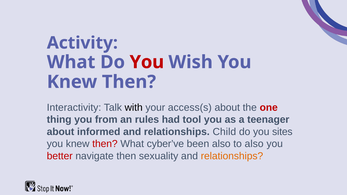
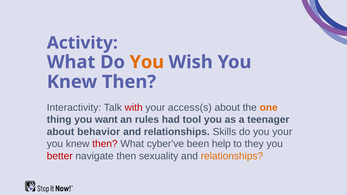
You at (147, 62) colour: red -> orange
with colour: black -> red
one colour: red -> orange
from: from -> want
informed: informed -> behavior
Child: Child -> Skills
you sites: sites -> your
been also: also -> help
to also: also -> they
